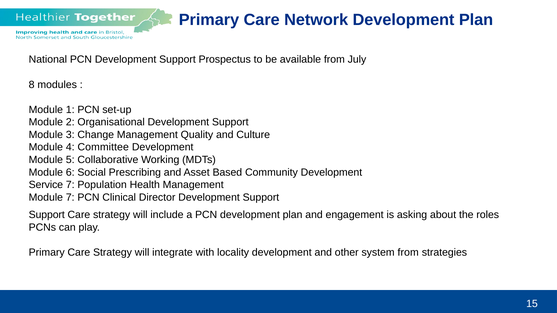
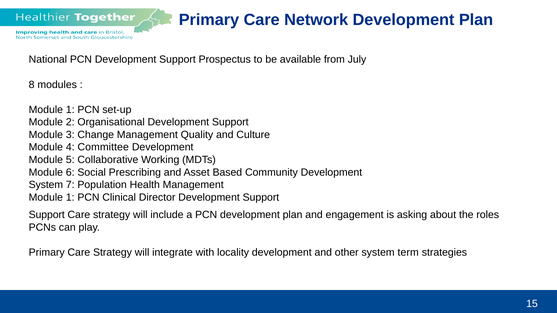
Service at (46, 185): Service -> System
7 at (70, 197): 7 -> 1
system from: from -> term
